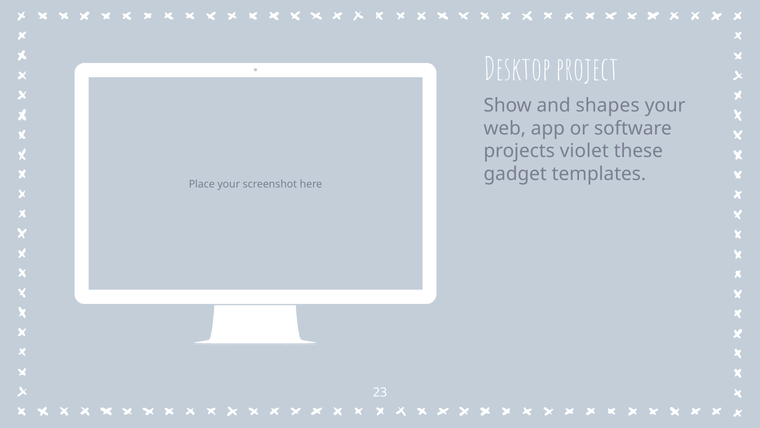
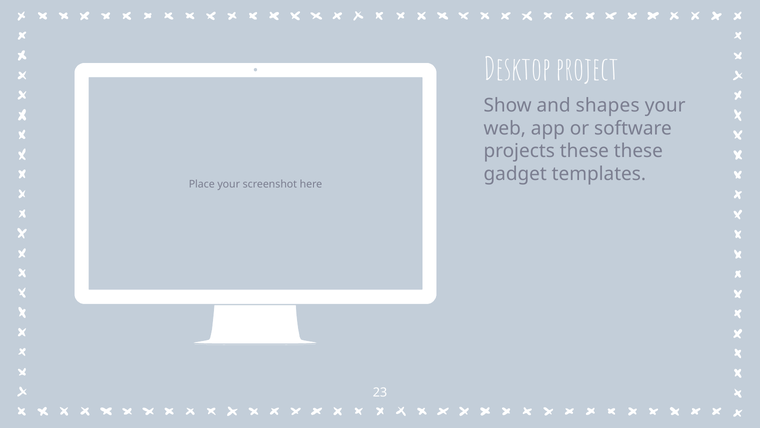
projects violet: violet -> these
